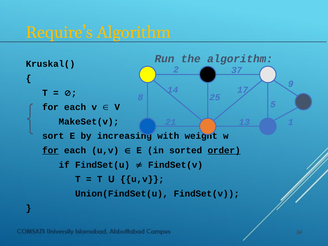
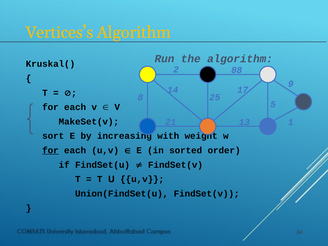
Require’s: Require’s -> Vertices’s
37: 37 -> 88
order underline: present -> none
